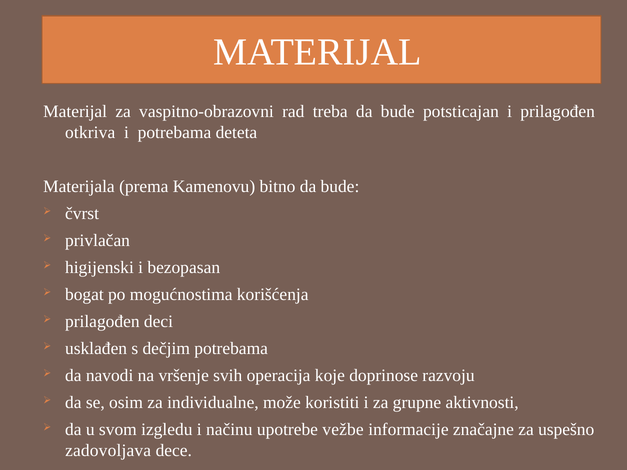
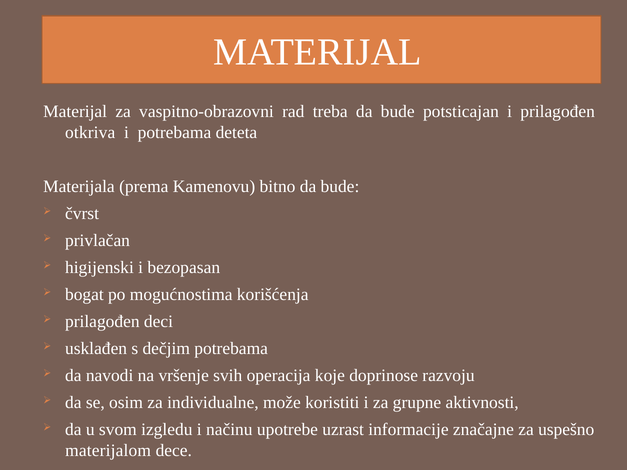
vežbe: vežbe -> uzrast
zadovoljava: zadovoljava -> materijalom
